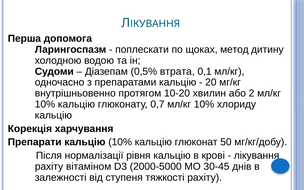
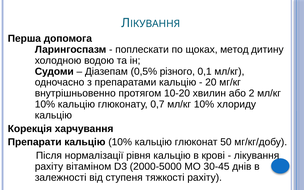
втрата: втрата -> різного
